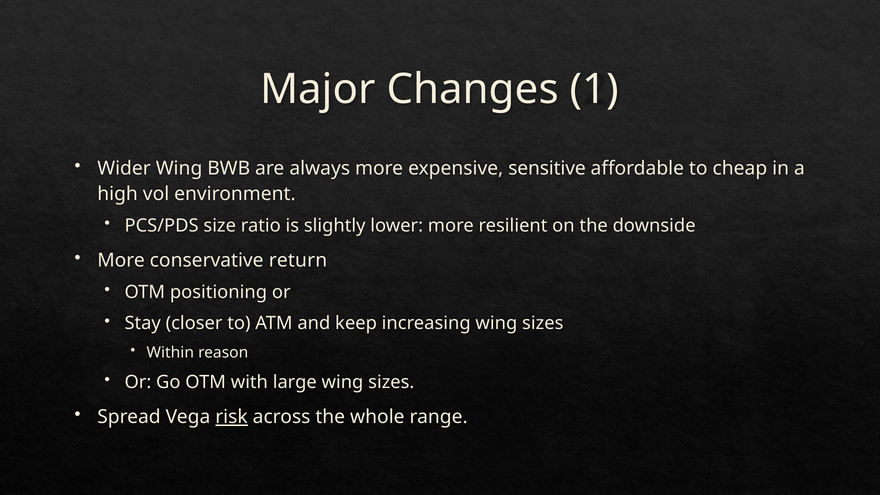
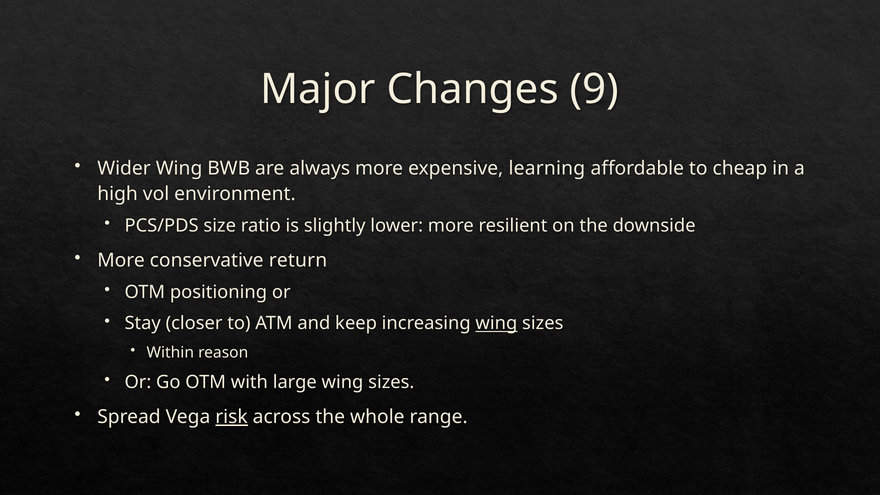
1: 1 -> 9
sensitive: sensitive -> learning
wing at (496, 323) underline: none -> present
